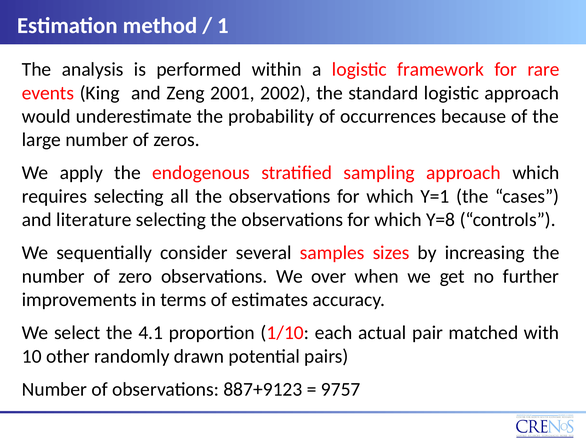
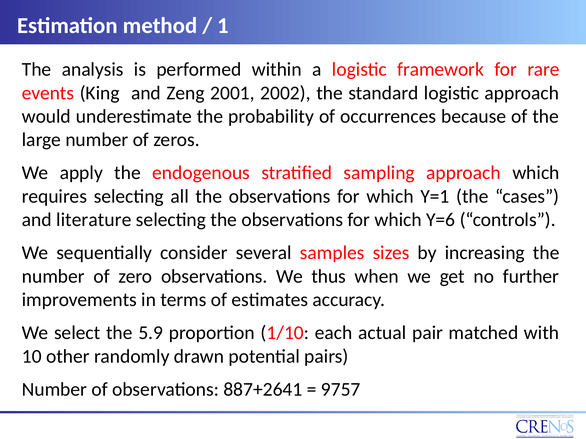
Y=8: Y=8 -> Y=6
over: over -> thus
4.1: 4.1 -> 5.9
887+9123: 887+9123 -> 887+2641
